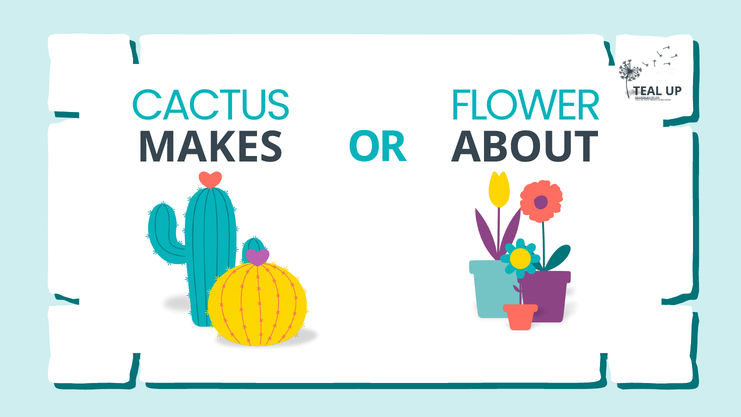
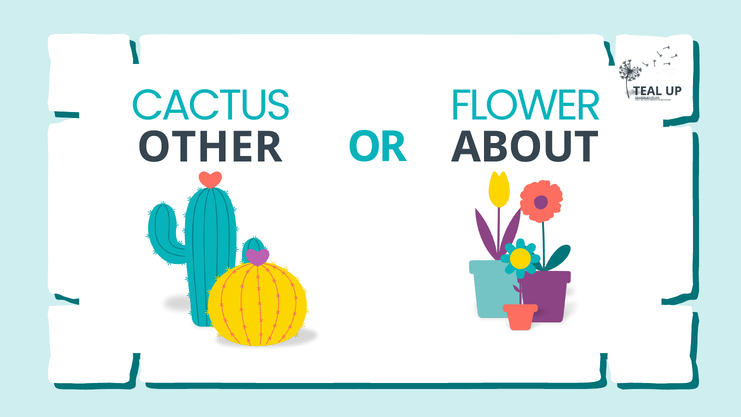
MAKES: MAKES -> OTHER
